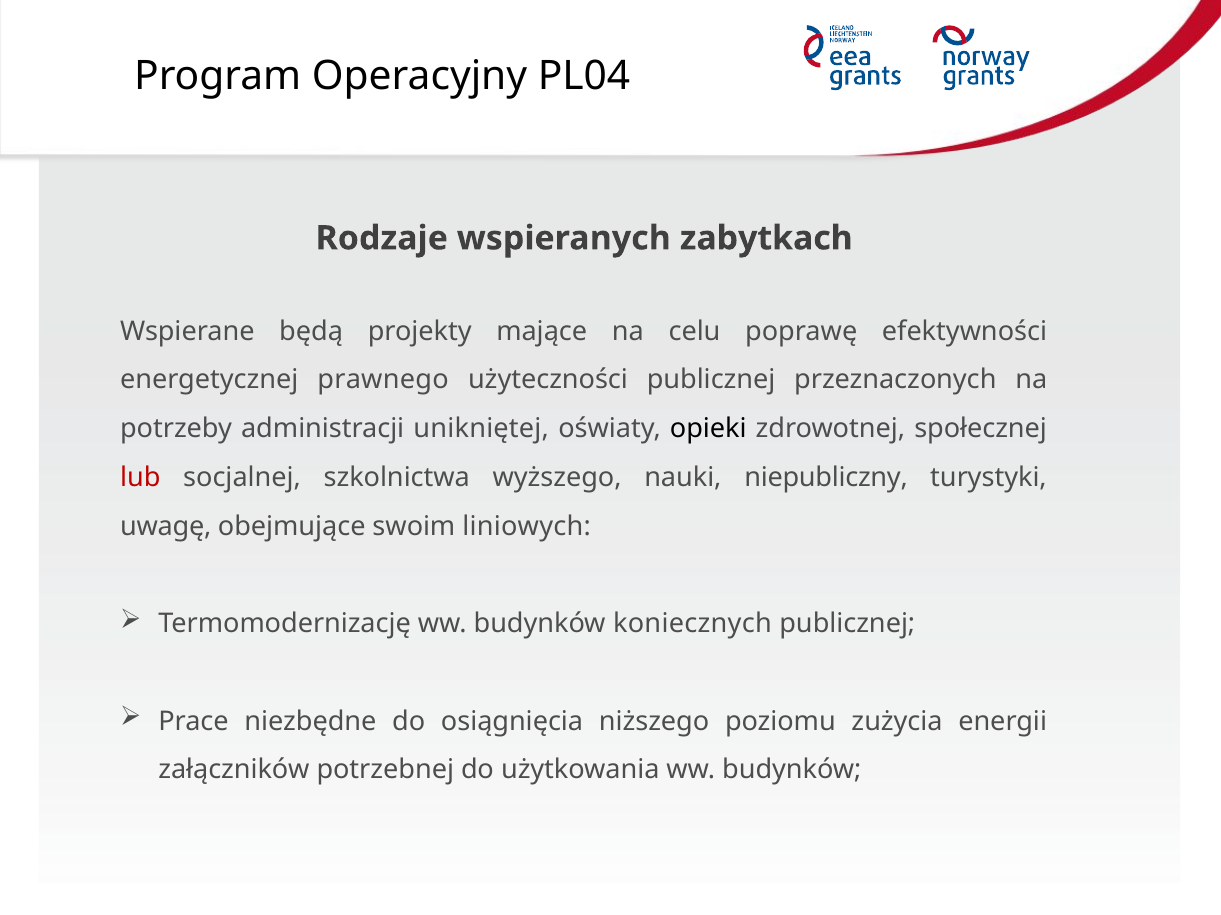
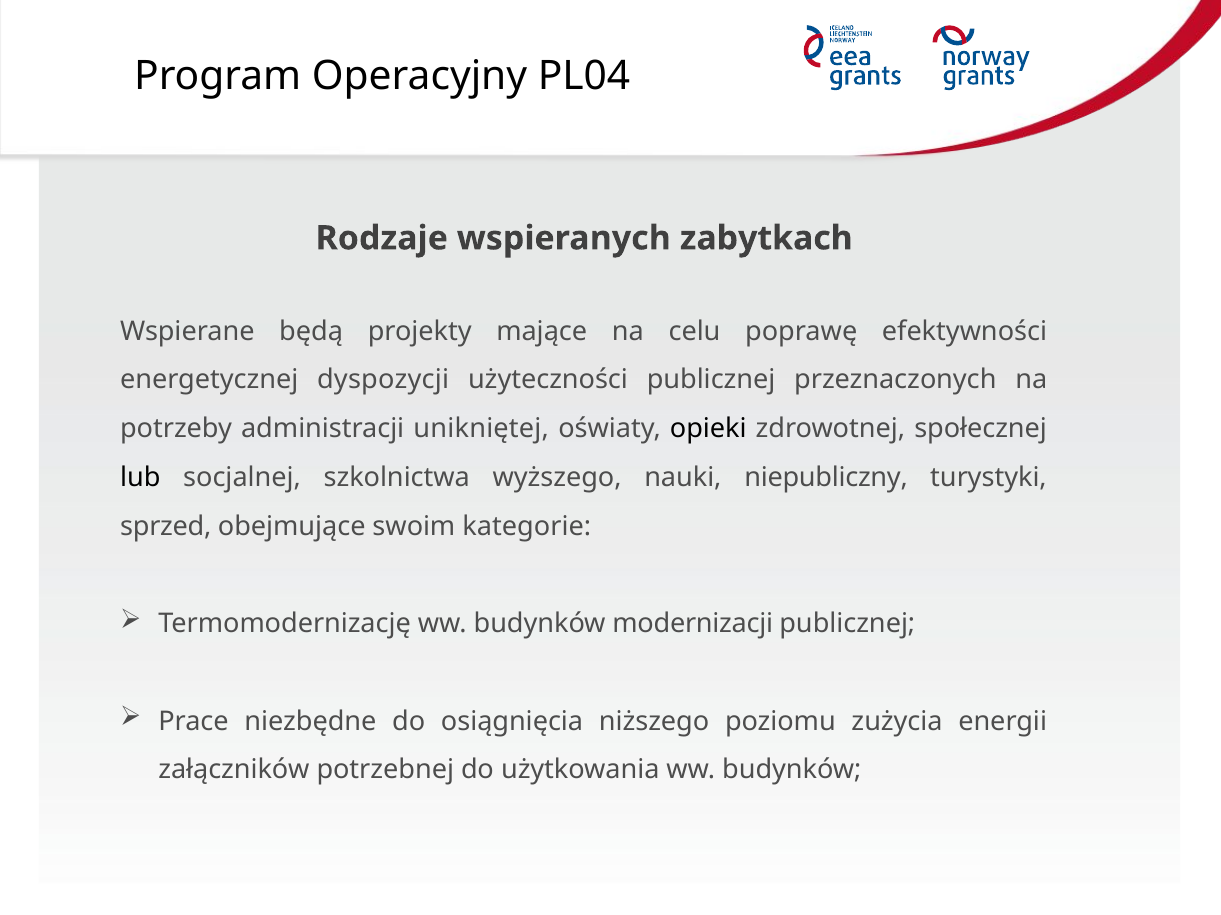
prawnego: prawnego -> dyspozycji
lub colour: red -> black
uwagę: uwagę -> sprzed
liniowych: liniowych -> kategorie
koniecznych: koniecznych -> modernizacji
